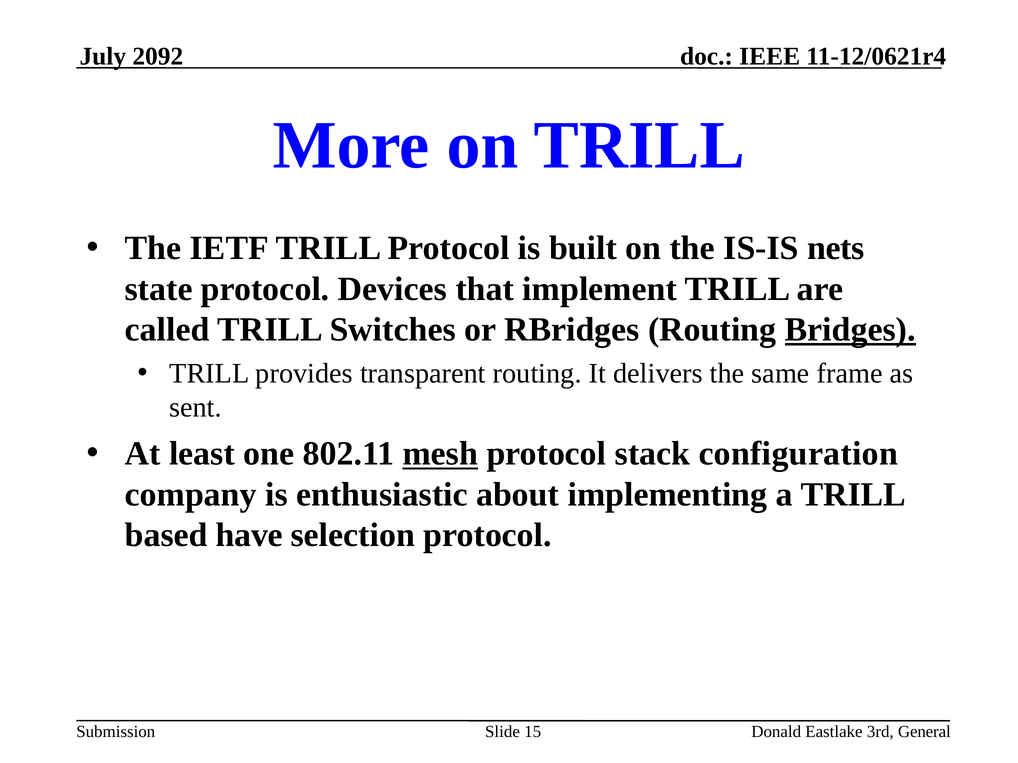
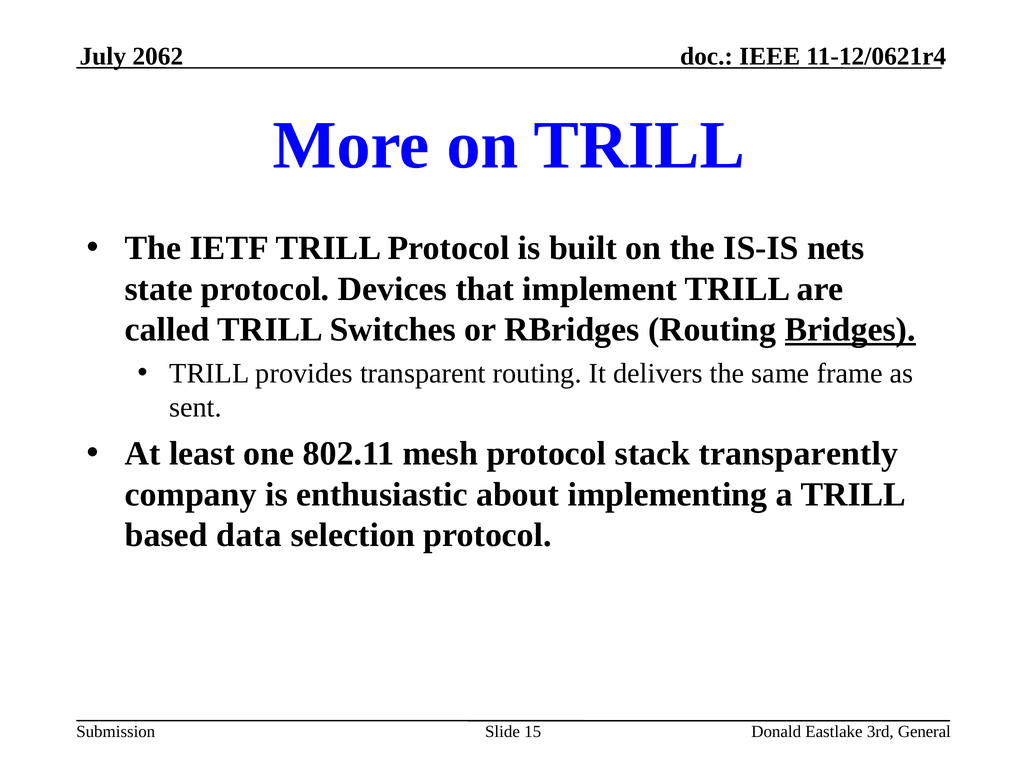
2092: 2092 -> 2062
mesh underline: present -> none
configuration: configuration -> transparently
have: have -> data
